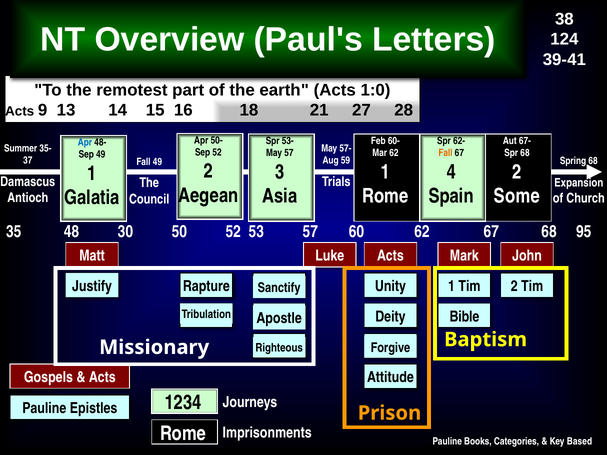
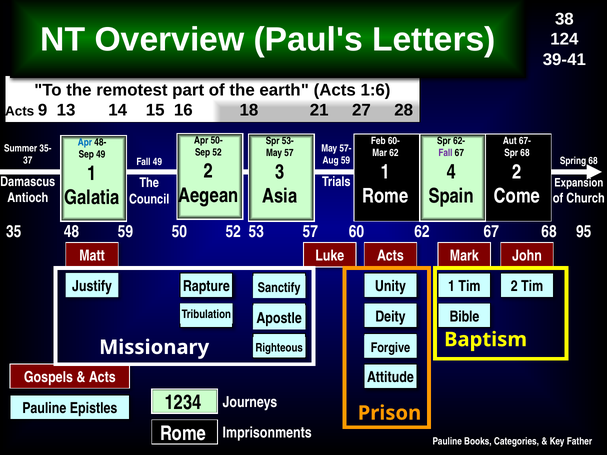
1:0: 1:0 -> 1:6
Fall at (445, 153) colour: orange -> purple
Some: Some -> Come
30 at (125, 232): 30 -> 59
Based: Based -> Father
